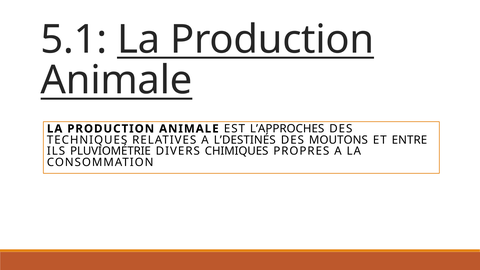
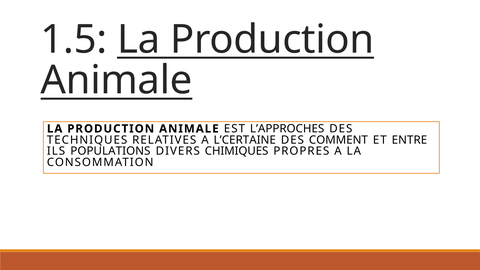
5.1: 5.1 -> 1.5
L’DESTINÉS: L’DESTINÉS -> L’CERTAINE
MOUTONS: MOUTONS -> COMMENT
PLUVIOMÉTRIE: PLUVIOMÉTRIE -> POPULATIONS
